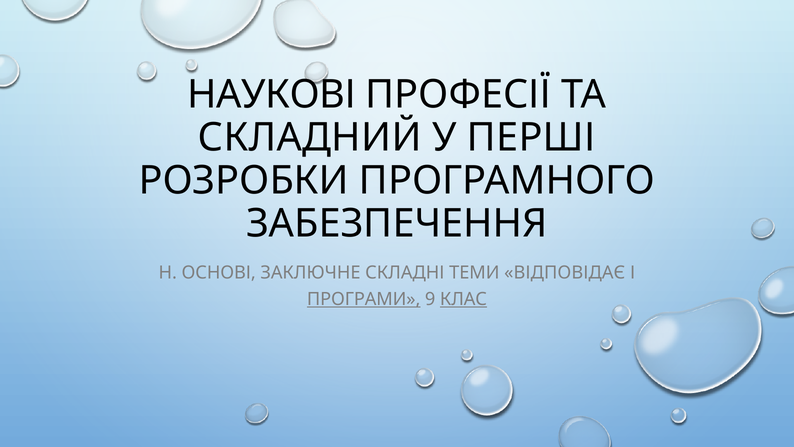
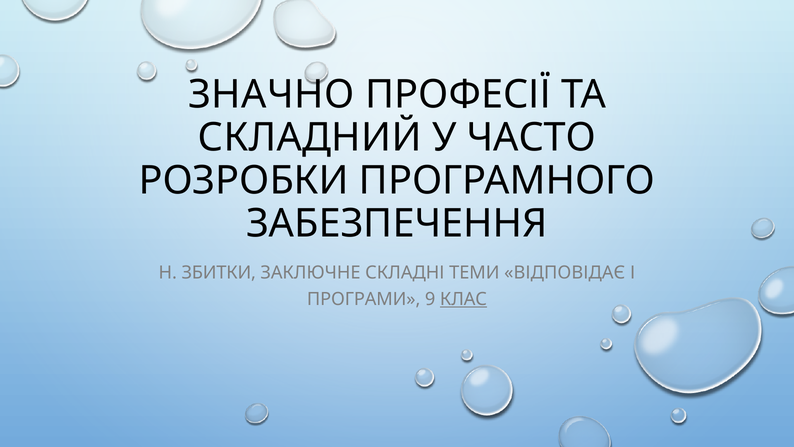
НАУКОВІ: НАУКОВІ -> ЗНАЧНО
ПЕРШІ: ПЕРШІ -> ЧАСТО
ОСНОВІ: ОСНОВІ -> ЗБИТКИ
ПРОГРАМИ underline: present -> none
